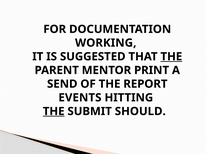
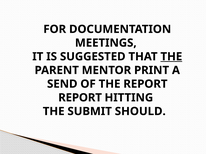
WORKING: WORKING -> MEETINGS
EVENTS at (80, 98): EVENTS -> REPORT
THE at (54, 112) underline: present -> none
